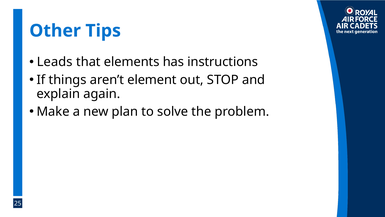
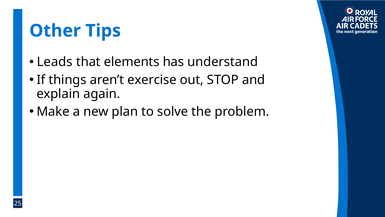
instructions: instructions -> understand
element: element -> exercise
